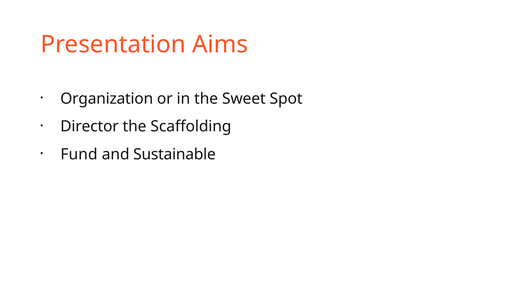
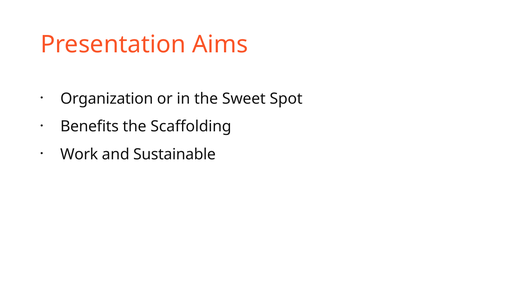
Director: Director -> Benefits
Fund: Fund -> Work
